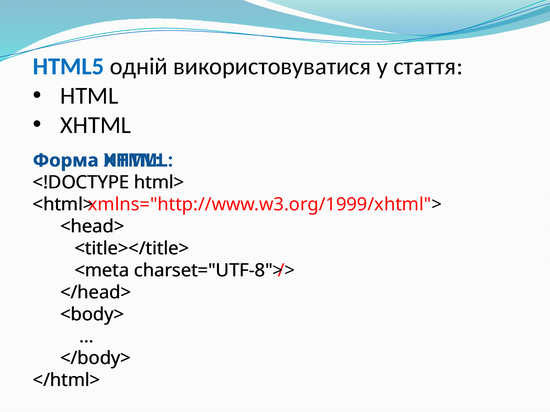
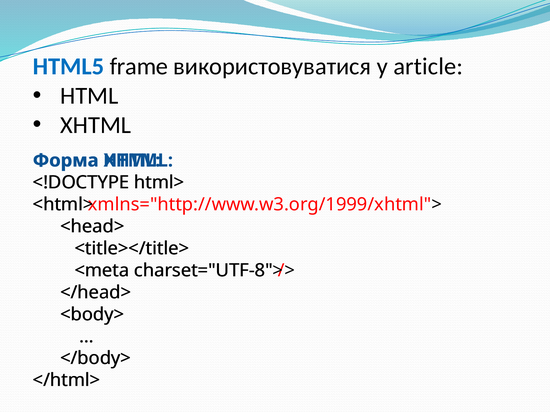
одній: одній -> frame
стаття: стаття -> article
